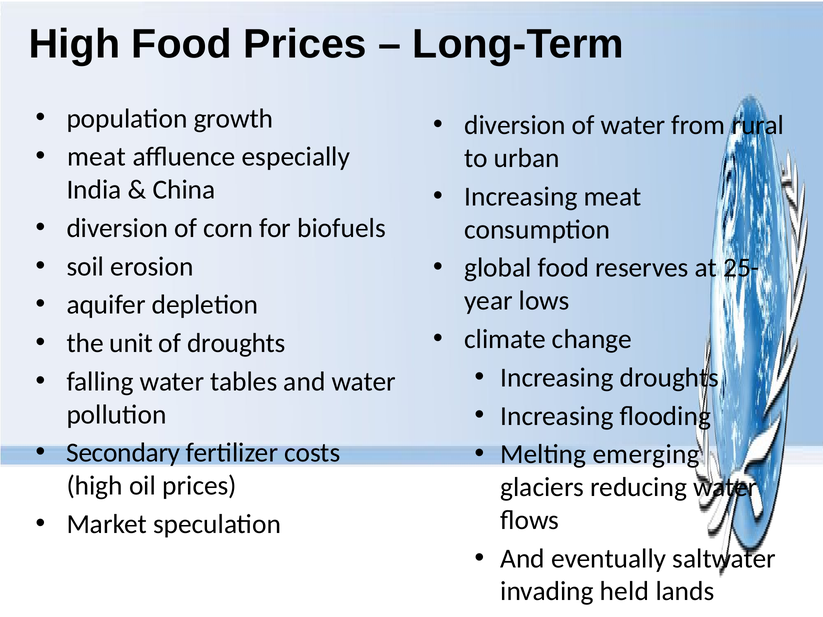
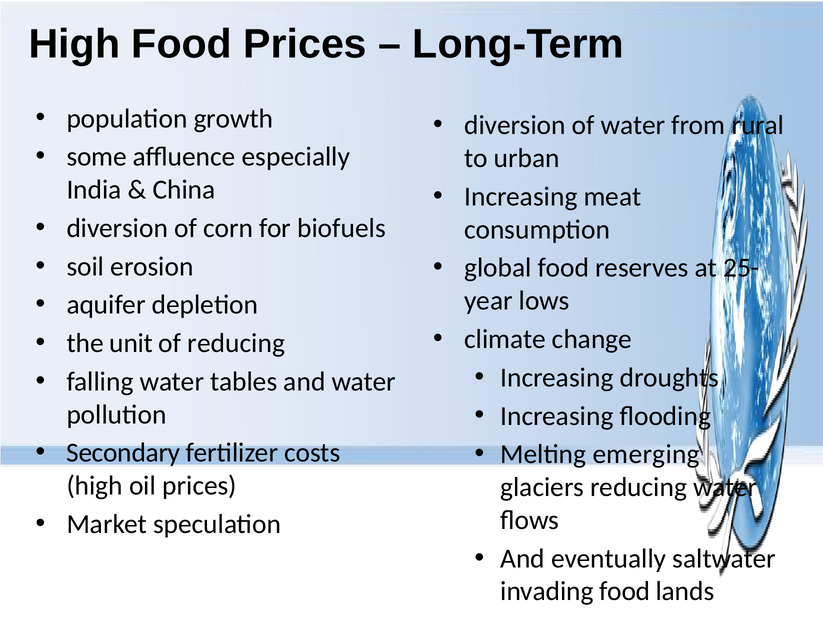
meat at (96, 157): meat -> some
of droughts: droughts -> reducing
invading held: held -> food
